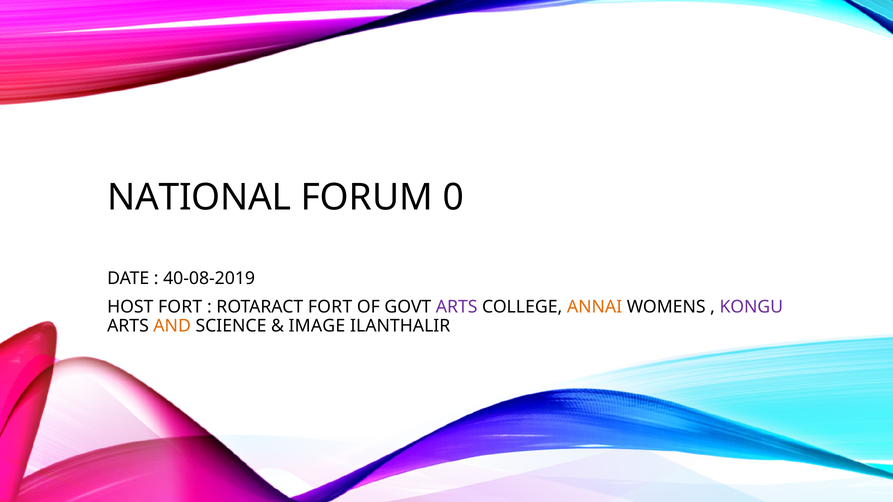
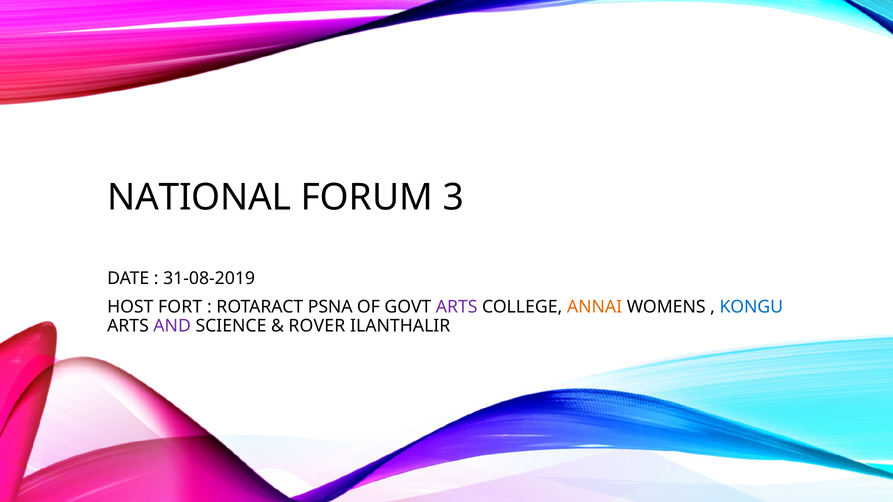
0: 0 -> 3
40-08-2019: 40-08-2019 -> 31-08-2019
ROTARACT FORT: FORT -> PSNA
KONGU colour: purple -> blue
AND colour: orange -> purple
IMAGE: IMAGE -> ROVER
